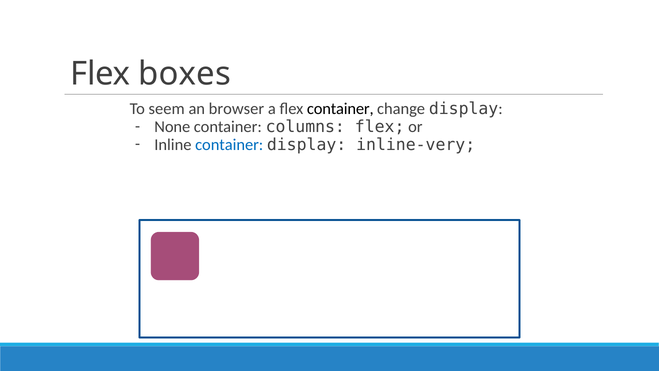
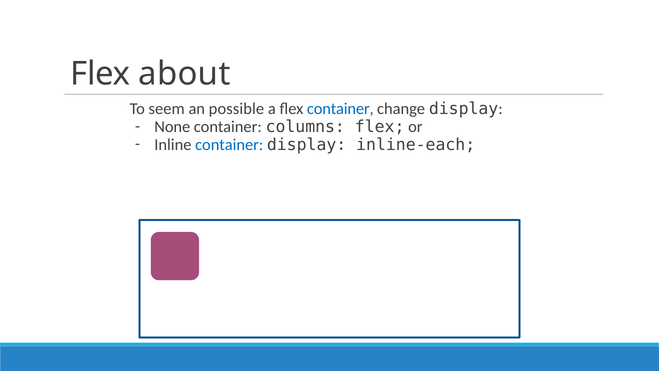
boxes: boxes -> about
browser: browser -> possible
container at (340, 109) colour: black -> blue
inline-very: inline-very -> inline-each
